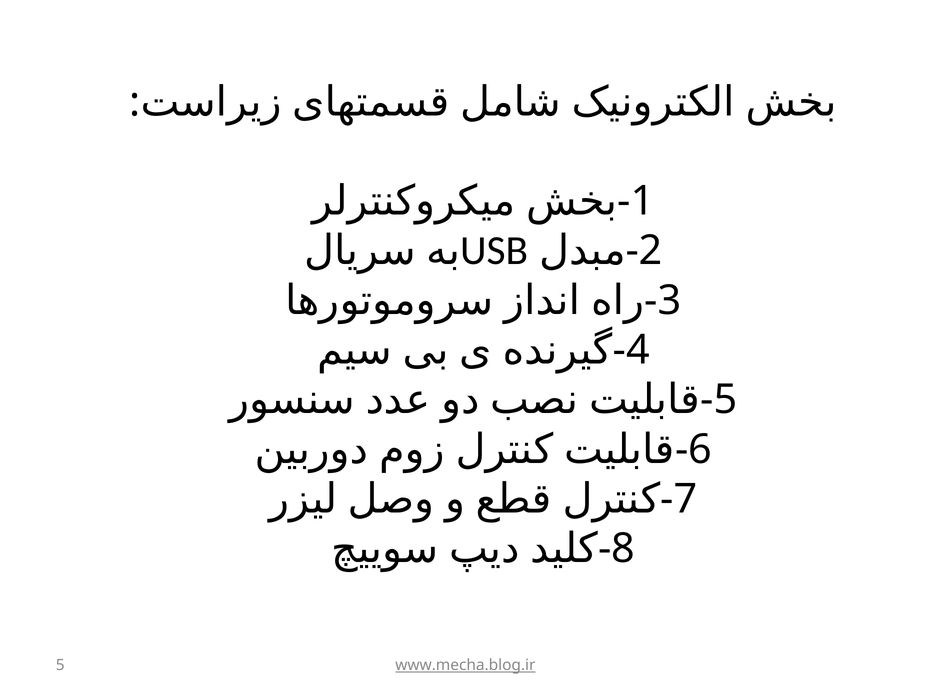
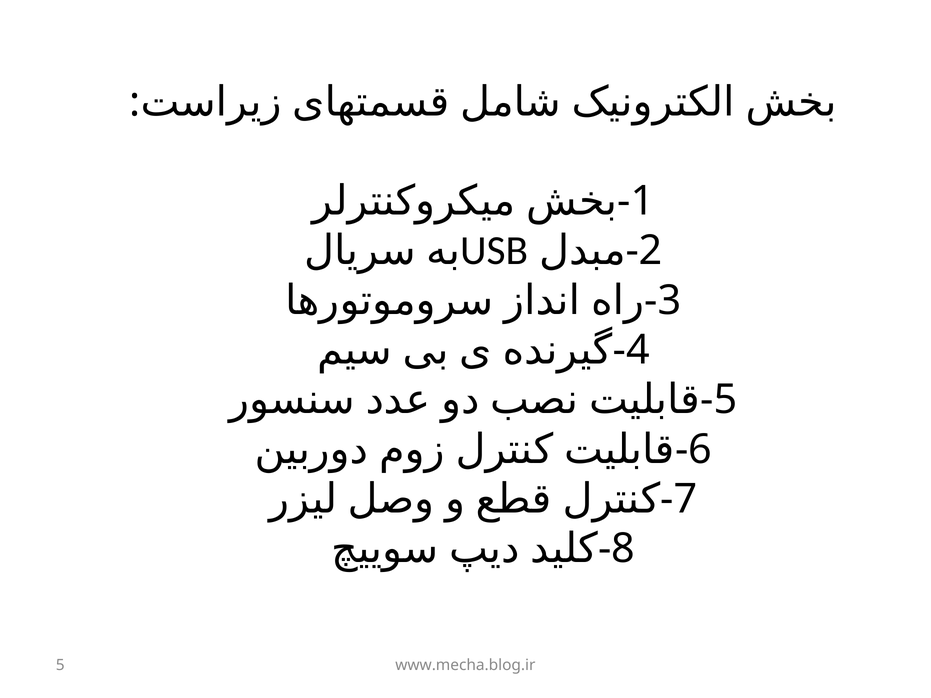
www.mecha.blog.ir underline: present -> none
